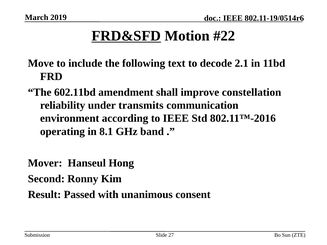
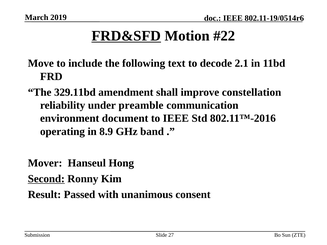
602.11bd: 602.11bd -> 329.11bd
transmits: transmits -> preamble
according: according -> document
8.1: 8.1 -> 8.9
Second underline: none -> present
